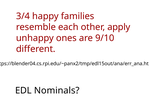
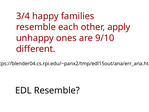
EDL Nominals: Nominals -> Resemble
